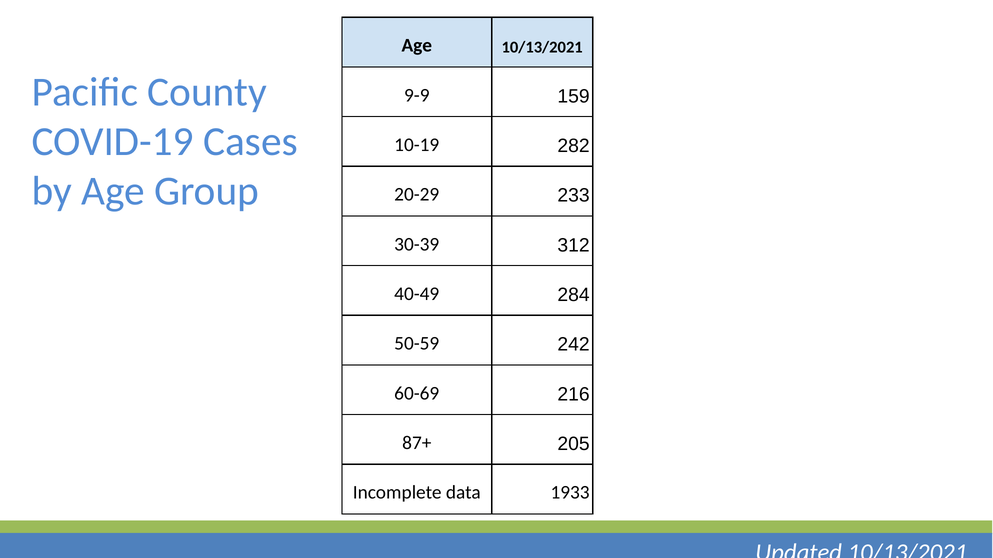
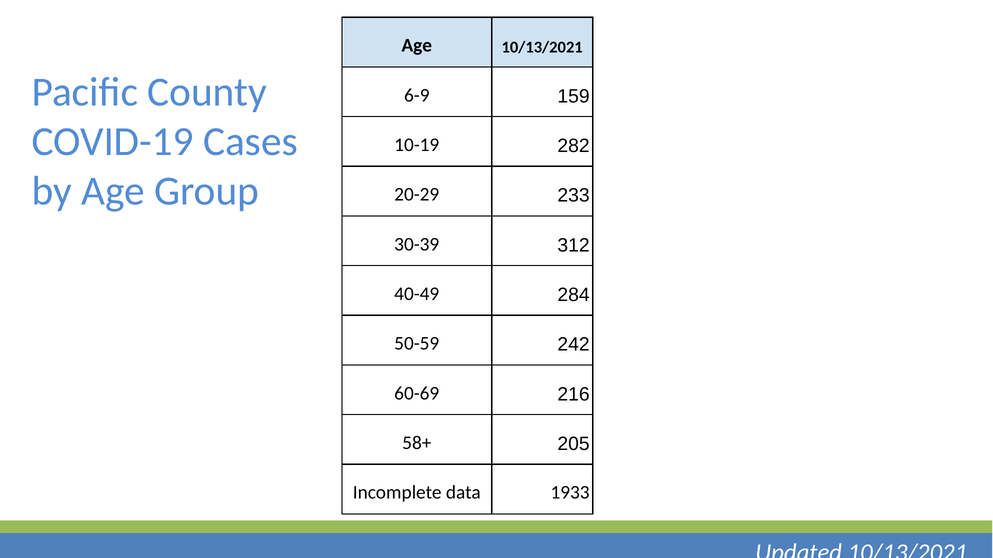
9-9: 9-9 -> 6-9
87+: 87+ -> 58+
